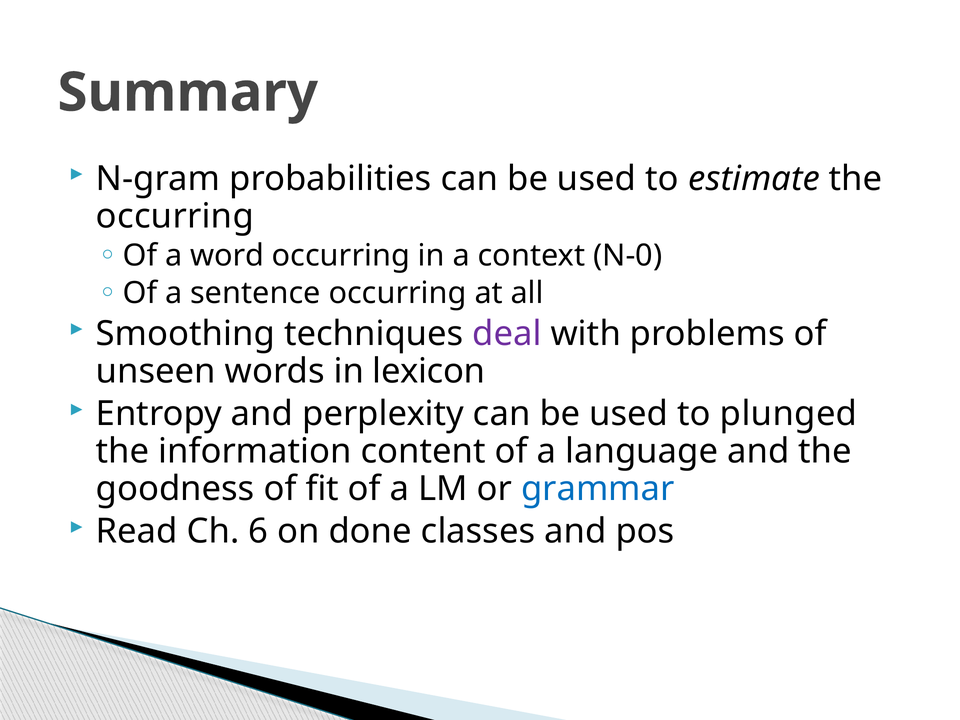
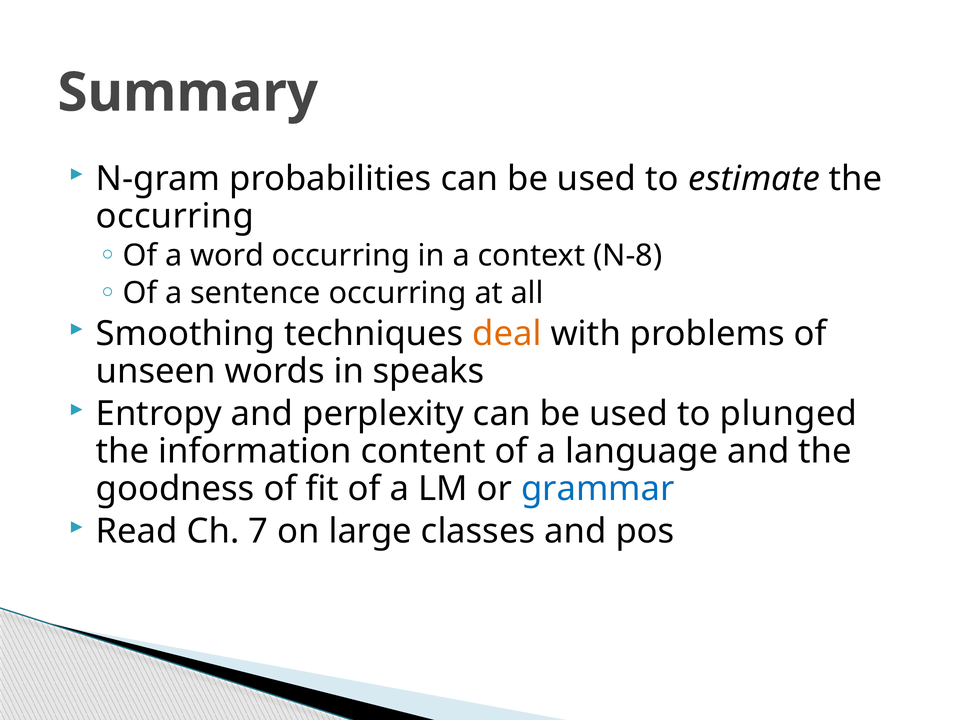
N-0: N-0 -> N-8
deal colour: purple -> orange
lexicon: lexicon -> speaks
6: 6 -> 7
done: done -> large
